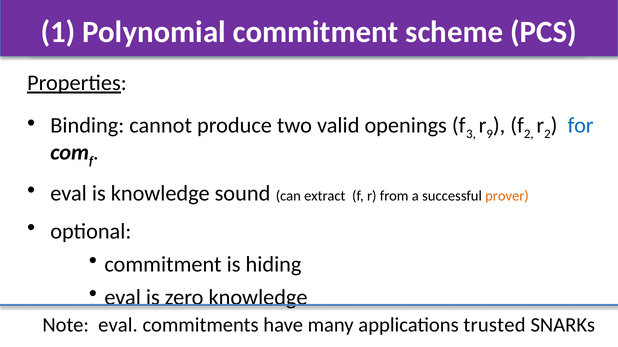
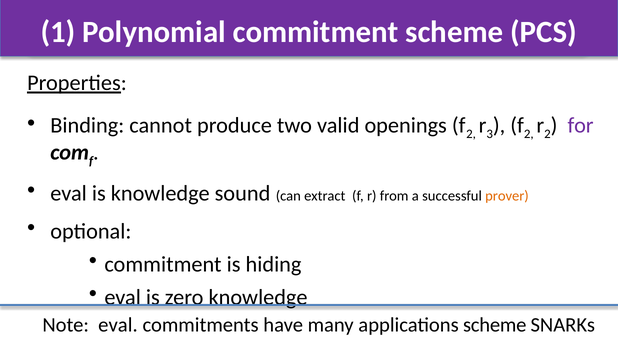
openings f 3: 3 -> 2
9: 9 -> 3
for colour: blue -> purple
applications trusted: trusted -> scheme
